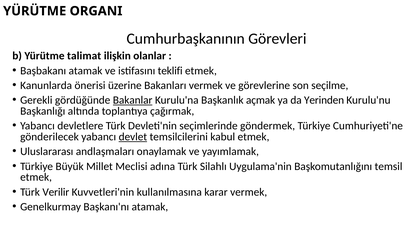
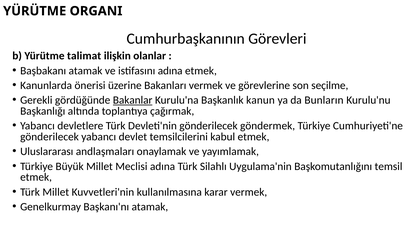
istifasını teklifi: teklifi -> adına
açmak: açmak -> kanun
Yerinden: Yerinden -> Bunların
Devleti'nin seçimlerinde: seçimlerinde -> gönderilecek
devlet underline: present -> none
Türk Verilir: Verilir -> Millet
